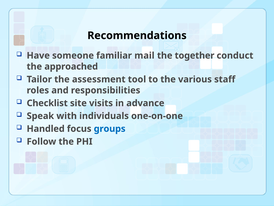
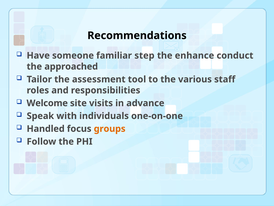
mail: mail -> step
together: together -> enhance
Checklist: Checklist -> Welcome
groups colour: blue -> orange
